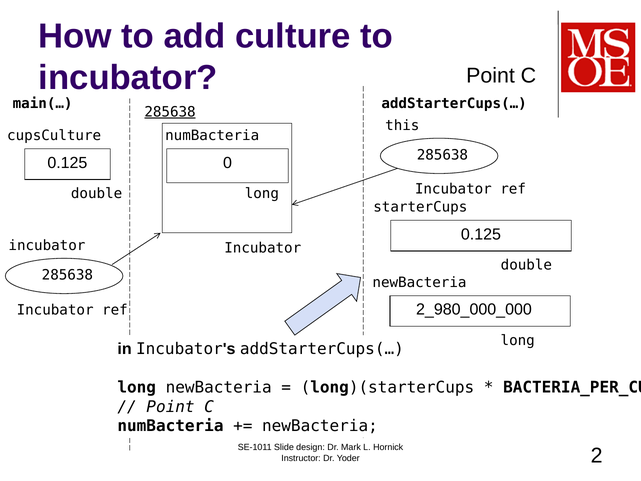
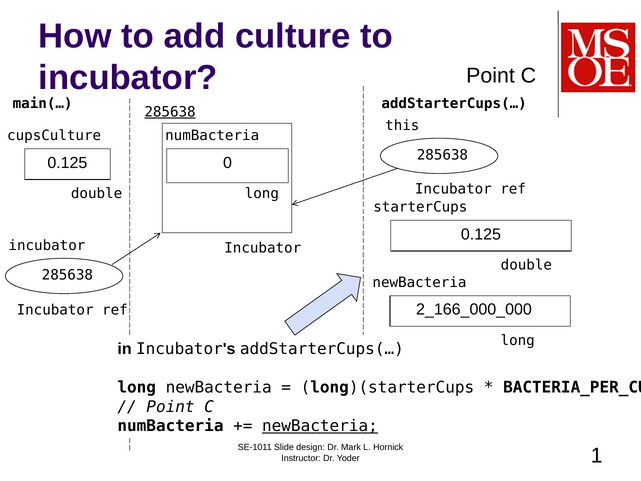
2_980_000_000: 2_980_000_000 -> 2_166_000_000
newBacteria at (320, 426) underline: none -> present
2: 2 -> 1
